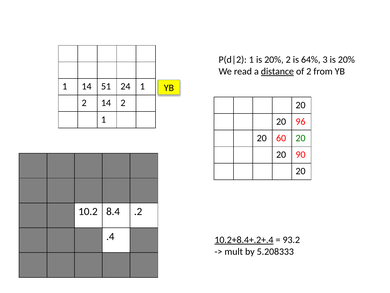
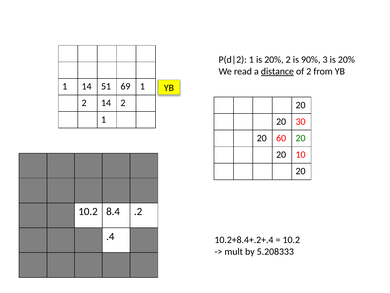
64%: 64% -> 90%
24: 24 -> 69
96: 96 -> 30
90: 90 -> 10
10.2+8.4+.2+.4 underline: present -> none
93.2 at (291, 239): 93.2 -> 10.2
